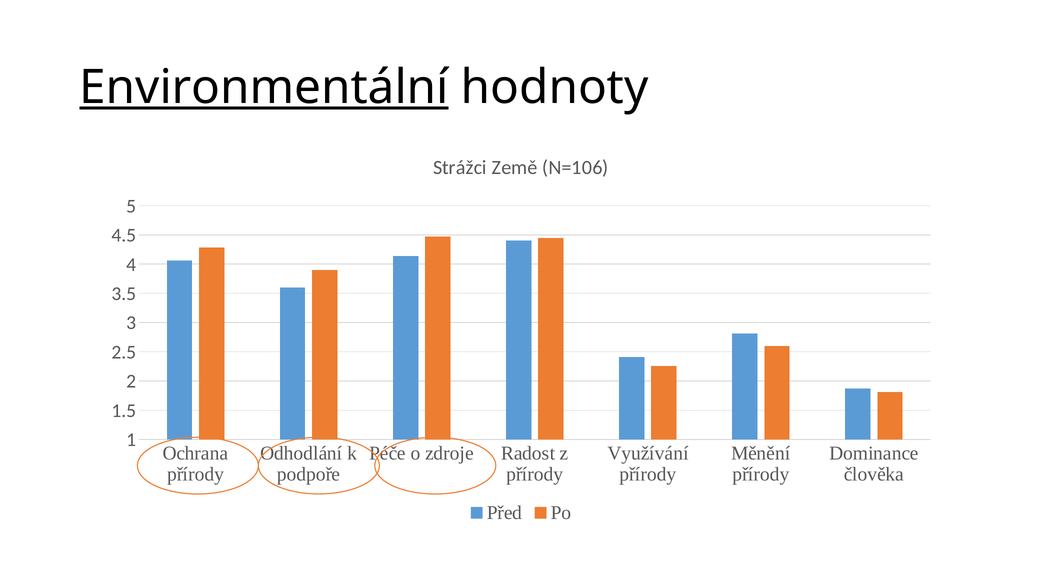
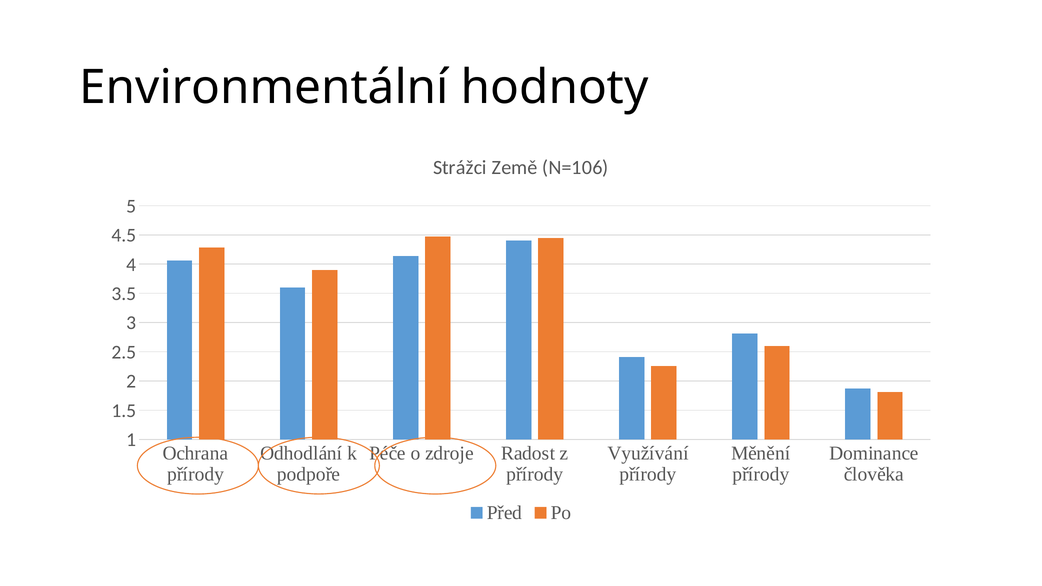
Environmentální underline: present -> none
